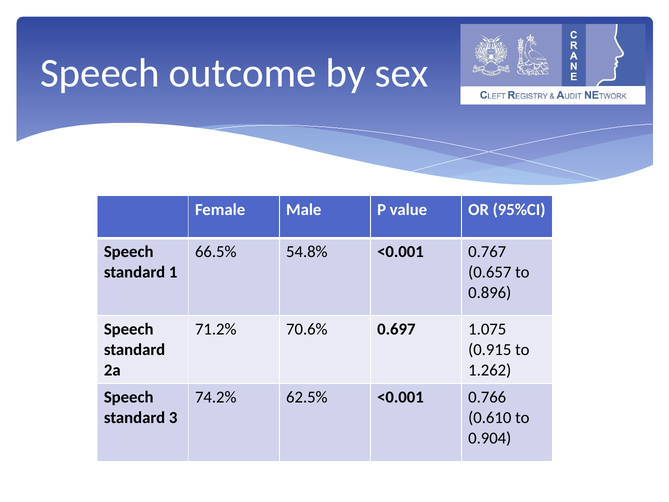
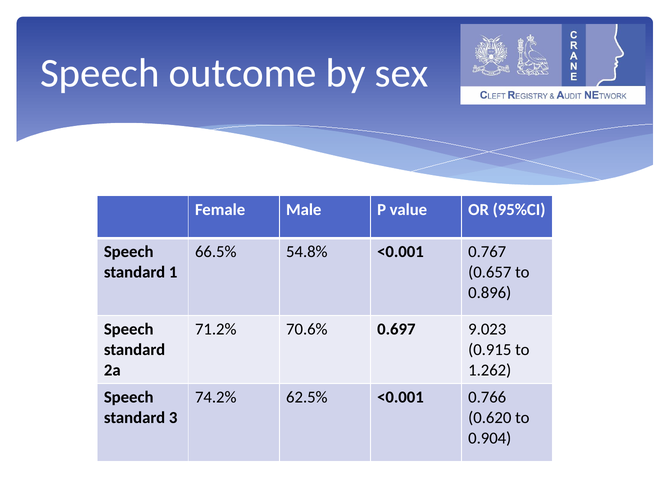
1.075: 1.075 -> 9.023
0.610: 0.610 -> 0.620
